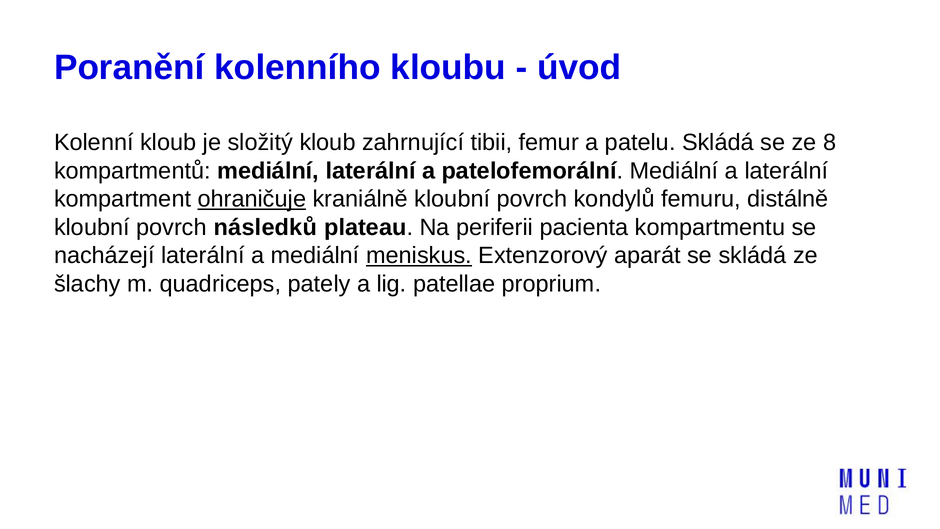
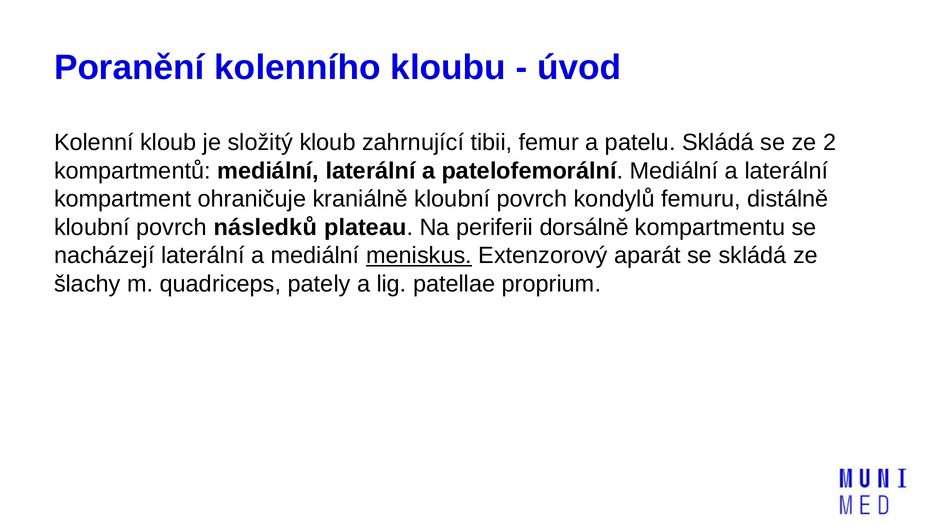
8: 8 -> 2
ohraničuje underline: present -> none
pacienta: pacienta -> dorsálně
